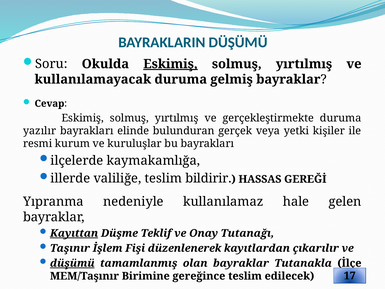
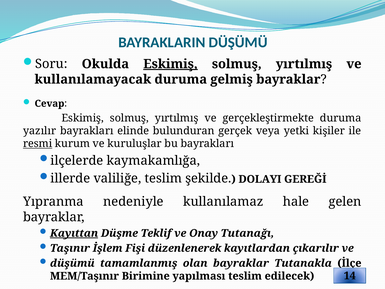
resmi underline: none -> present
bildirir: bildirir -> şekilde
HASSAS: HASSAS -> DOLAYI
düşümü at (72, 263) underline: present -> none
gereğince: gereğince -> yapılması
17: 17 -> 14
